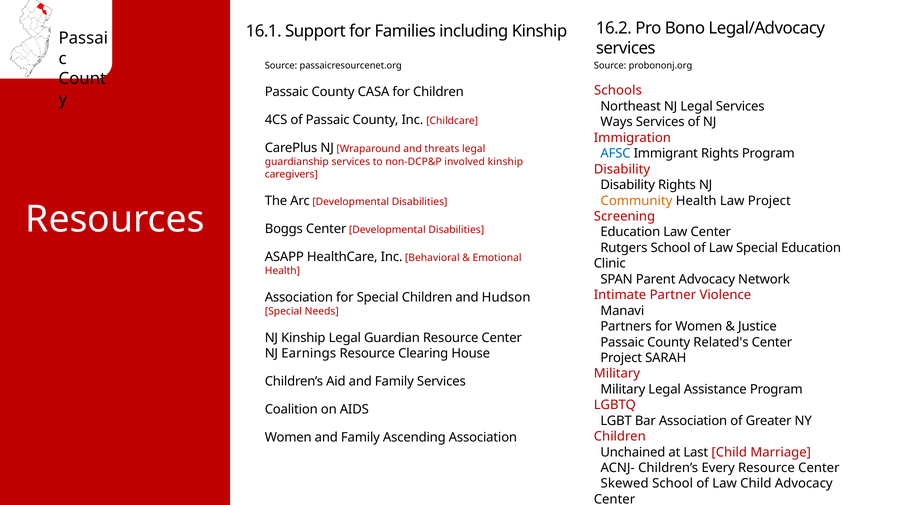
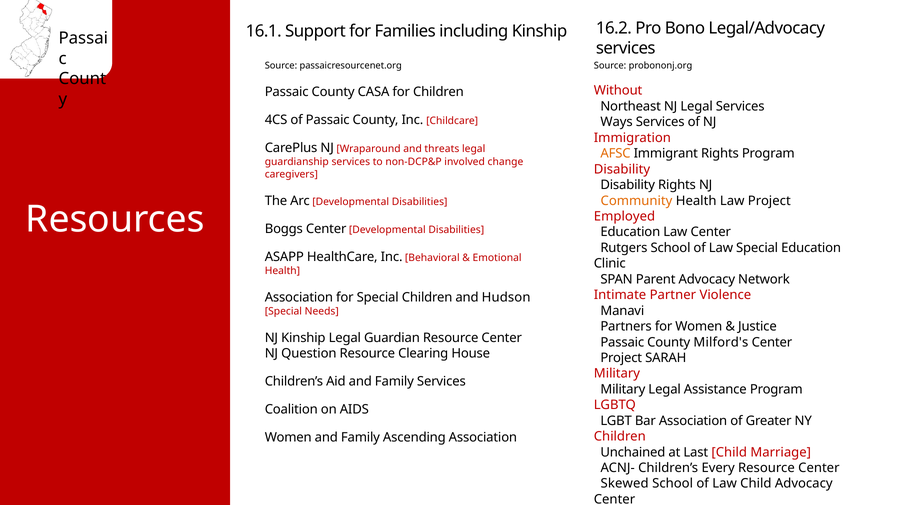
Schools: Schools -> Without
AFSC colour: blue -> orange
involved kinship: kinship -> change
Screening: Screening -> Employed
Related's: Related's -> Milford's
Earnings: Earnings -> Question
